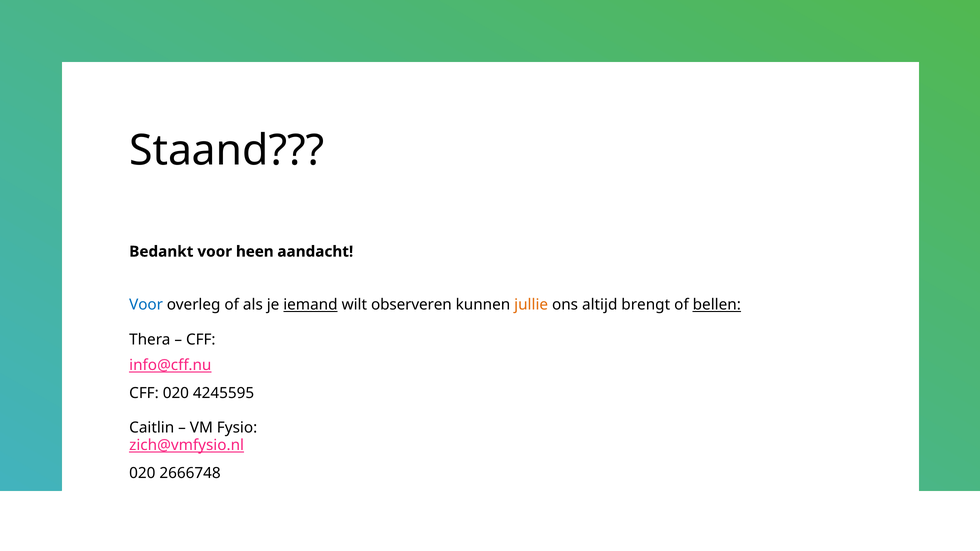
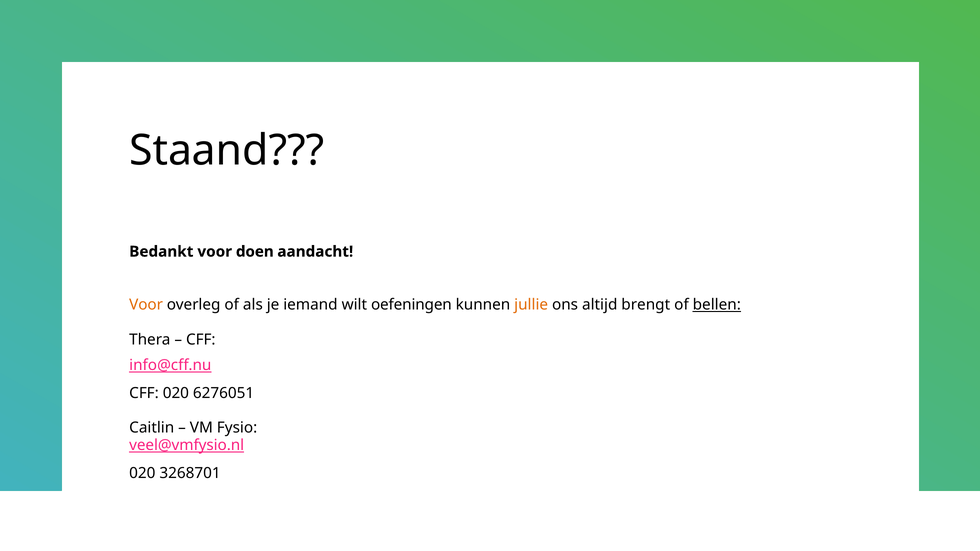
heen: heen -> doen
Voor at (146, 305) colour: blue -> orange
iemand underline: present -> none
observeren: observeren -> oefeningen
4245595: 4245595 -> 6276051
zich@vmfysio.nl: zich@vmfysio.nl -> veel@vmfysio.nl
2666748: 2666748 -> 3268701
